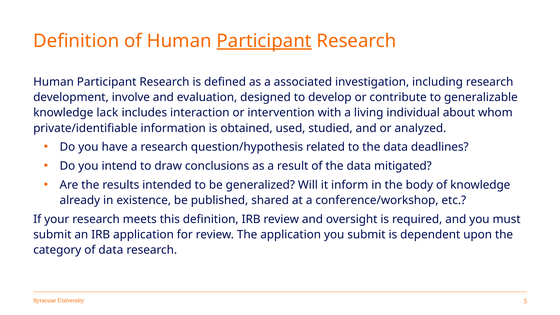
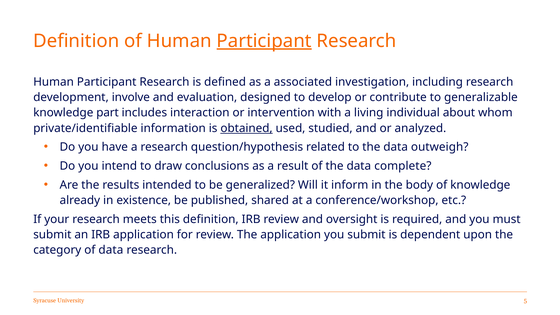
lack: lack -> part
obtained underline: none -> present
deadlines: deadlines -> outweigh
mitigated: mitigated -> complete
